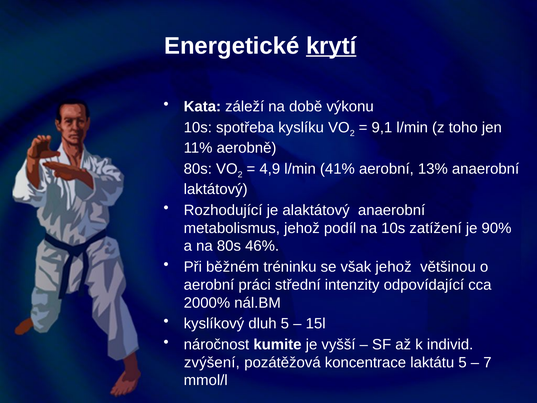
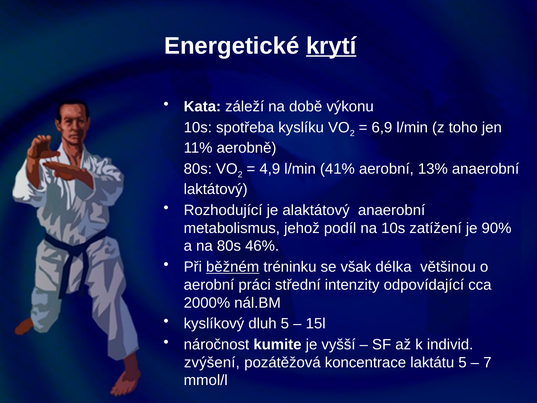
9,1: 9,1 -> 6,9
běžném underline: none -> present
však jehož: jehož -> délka
